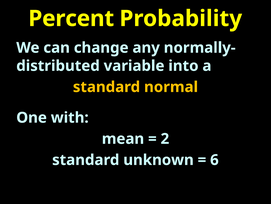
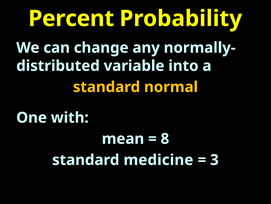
2: 2 -> 8
unknown: unknown -> medicine
6: 6 -> 3
